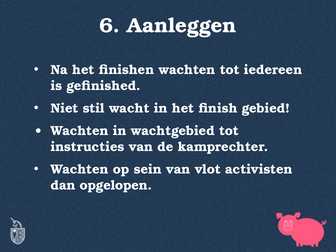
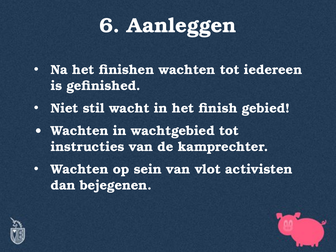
opgelopen: opgelopen -> bejegenen
